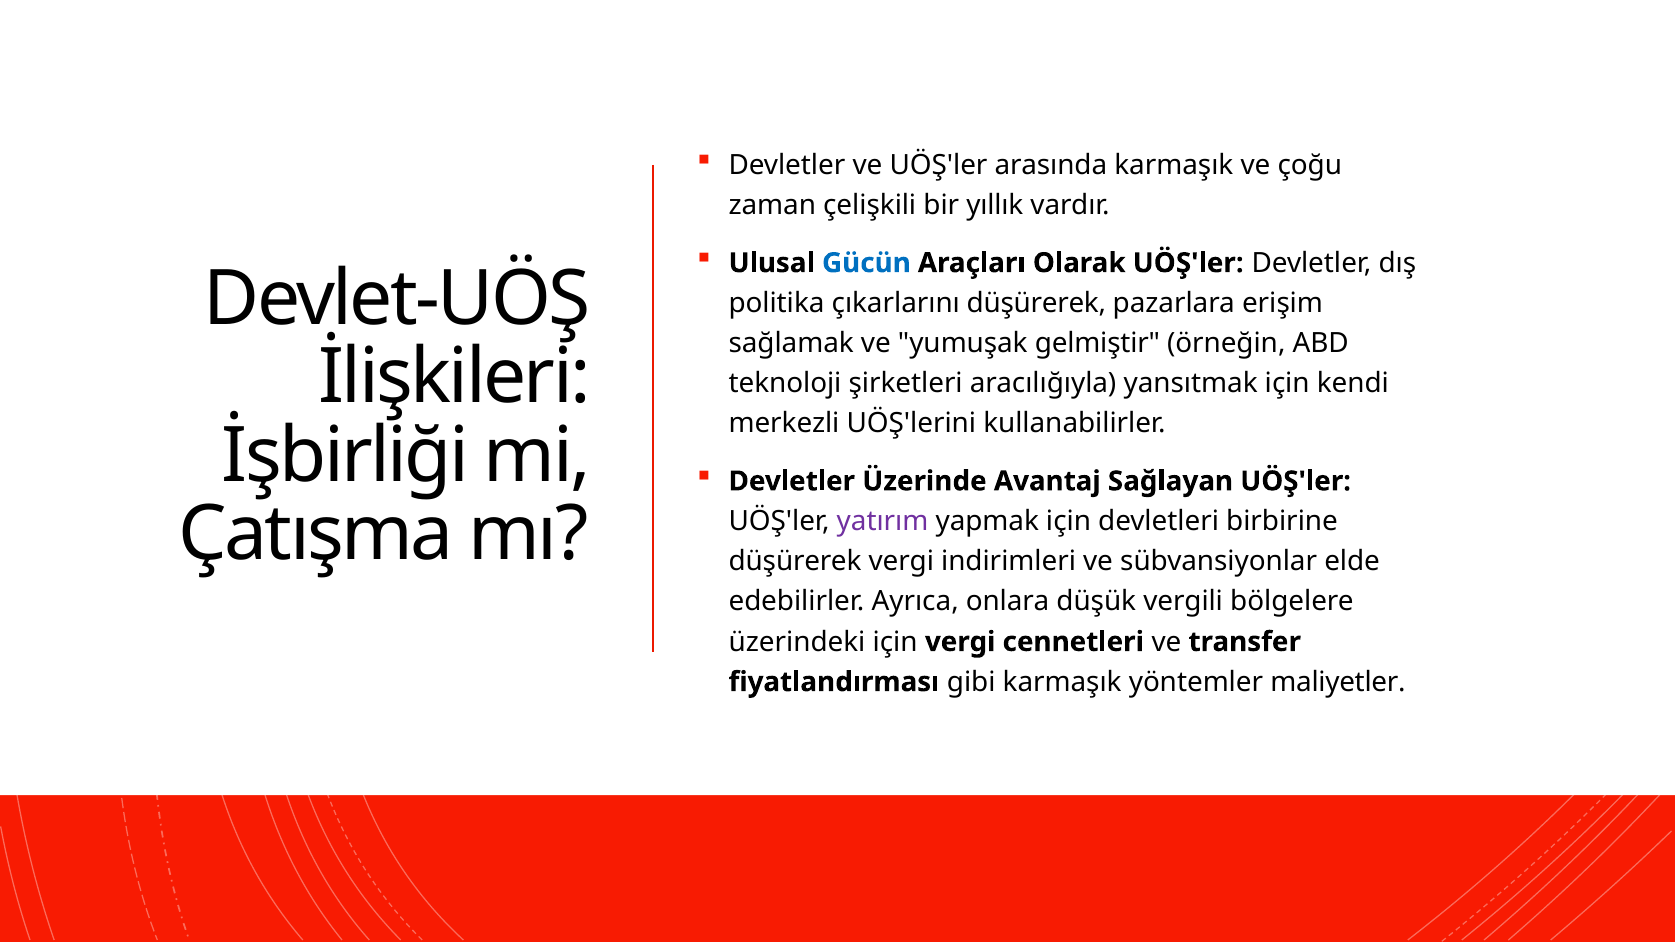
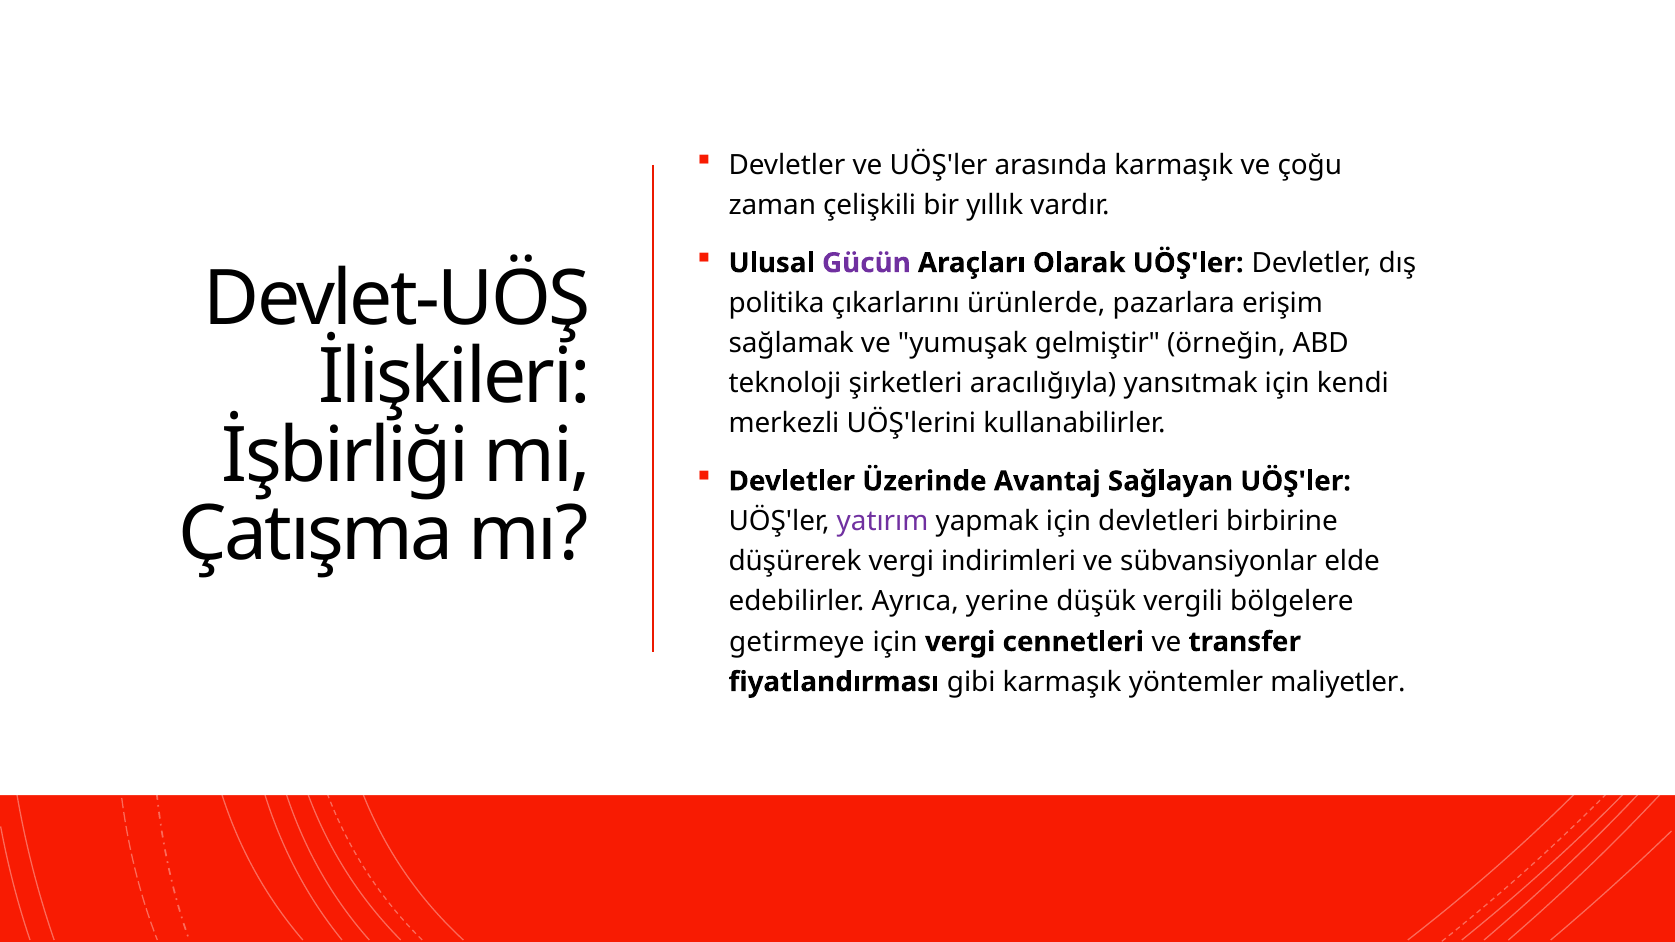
Gücün colour: blue -> purple
çıkarlarını düşürerek: düşürerek -> ürünlerde
onlara: onlara -> yerine
üzerindeki: üzerindeki -> getirmeye
